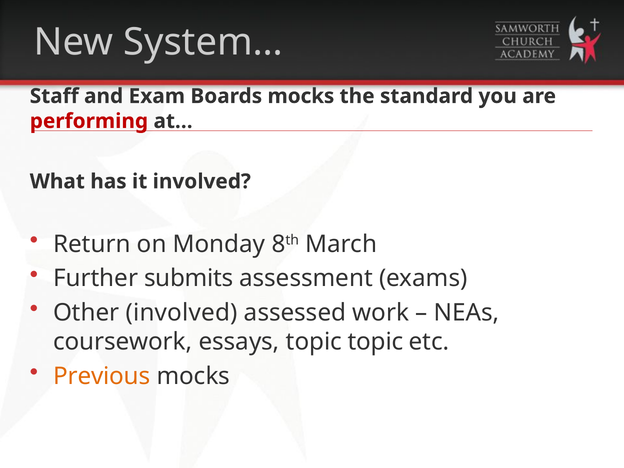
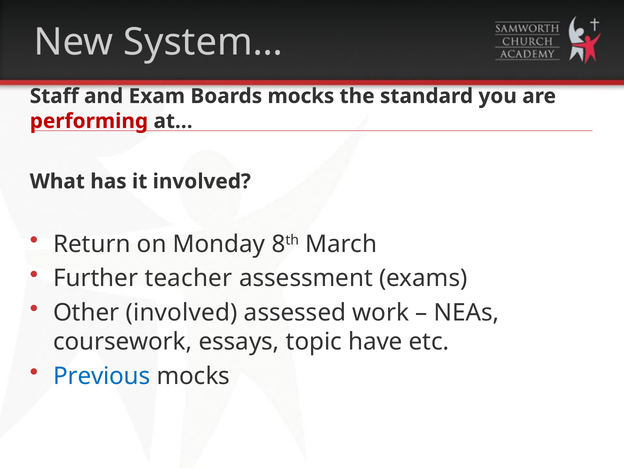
submits: submits -> teacher
topic topic: topic -> have
Previous colour: orange -> blue
